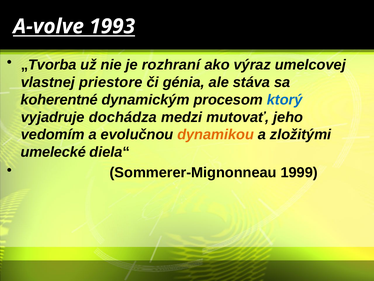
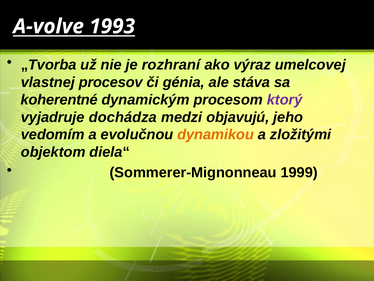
priestore: priestore -> procesov
ktorý colour: blue -> purple
mutovať: mutovať -> objavujú
umelecké: umelecké -> objektom
